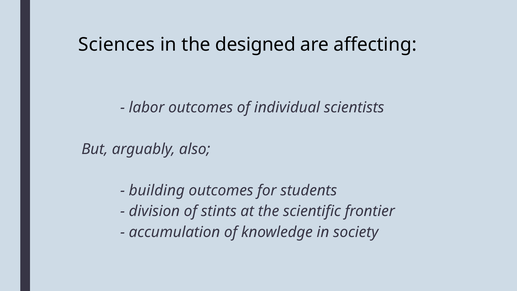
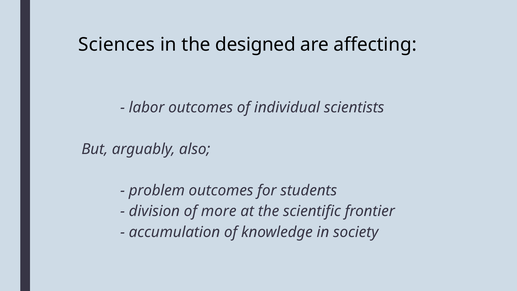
building: building -> problem
stints: stints -> more
